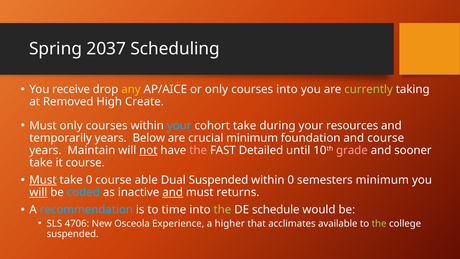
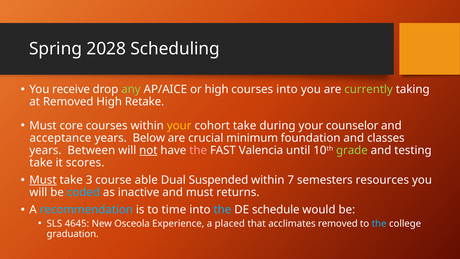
2037: 2037 -> 2028
any colour: yellow -> light green
or only: only -> high
Create: Create -> Retake
Must only: only -> core
your at (179, 125) colour: light blue -> yellow
resources: resources -> counselor
temporarily: temporarily -> acceptance
and course: course -> classes
Maintain: Maintain -> Between
Detailed: Detailed -> Valencia
grade colour: pink -> light green
sooner: sooner -> testing
it course: course -> scores
take 0: 0 -> 3
within 0: 0 -> 7
semesters minimum: minimum -> resources
will at (38, 192) underline: present -> none
and at (173, 192) underline: present -> none
the at (222, 209) colour: light green -> light blue
4706: 4706 -> 4645
higher: higher -> placed
acclimates available: available -> removed
the at (379, 223) colour: light green -> light blue
suspended at (73, 234): suspended -> graduation
